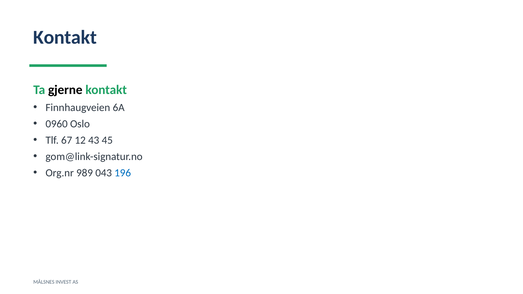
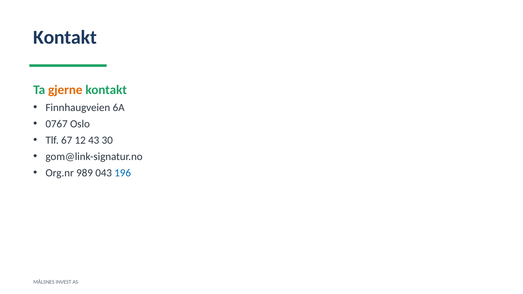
gjerne colour: black -> orange
0960: 0960 -> 0767
45: 45 -> 30
